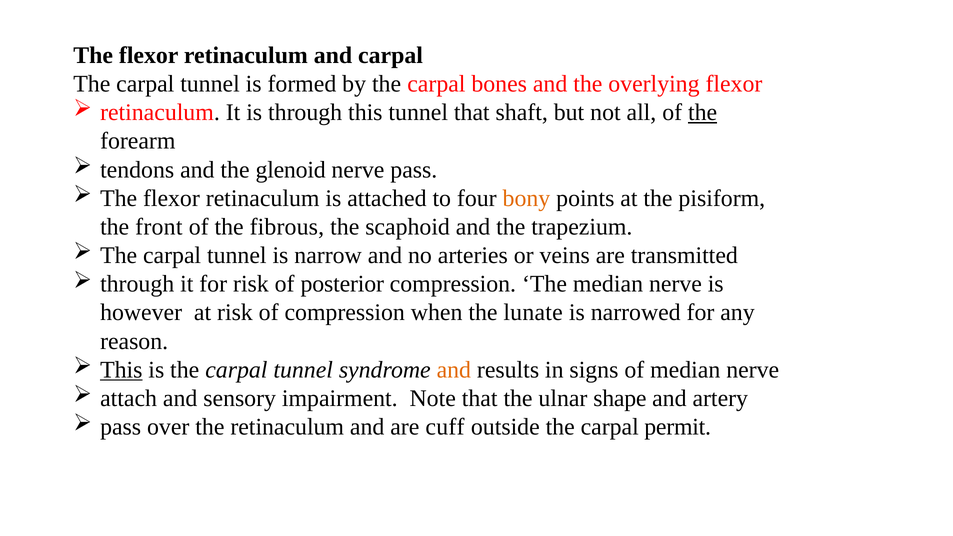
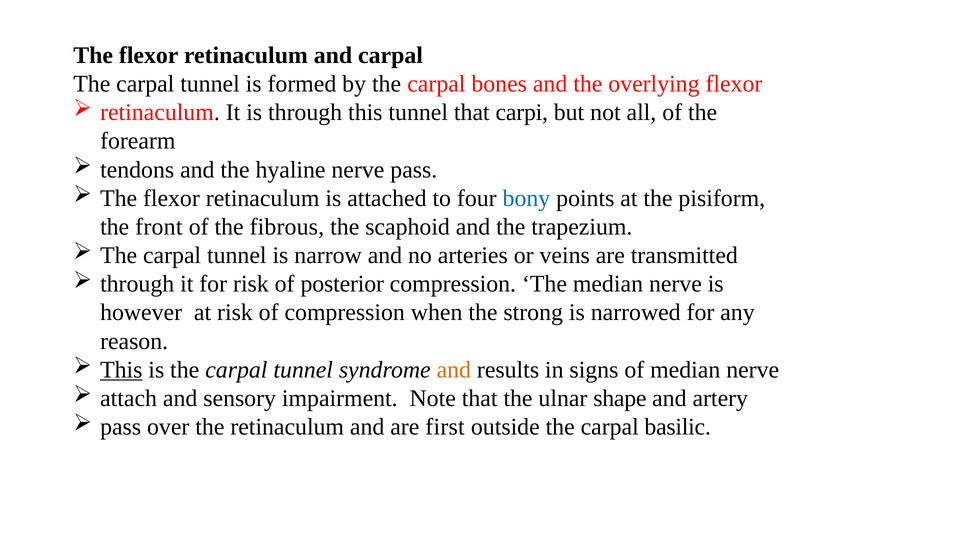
shaft: shaft -> carpi
the at (703, 113) underline: present -> none
glenoid: glenoid -> hyaline
bony colour: orange -> blue
lunate: lunate -> strong
cuff: cuff -> first
permit: permit -> basilic
